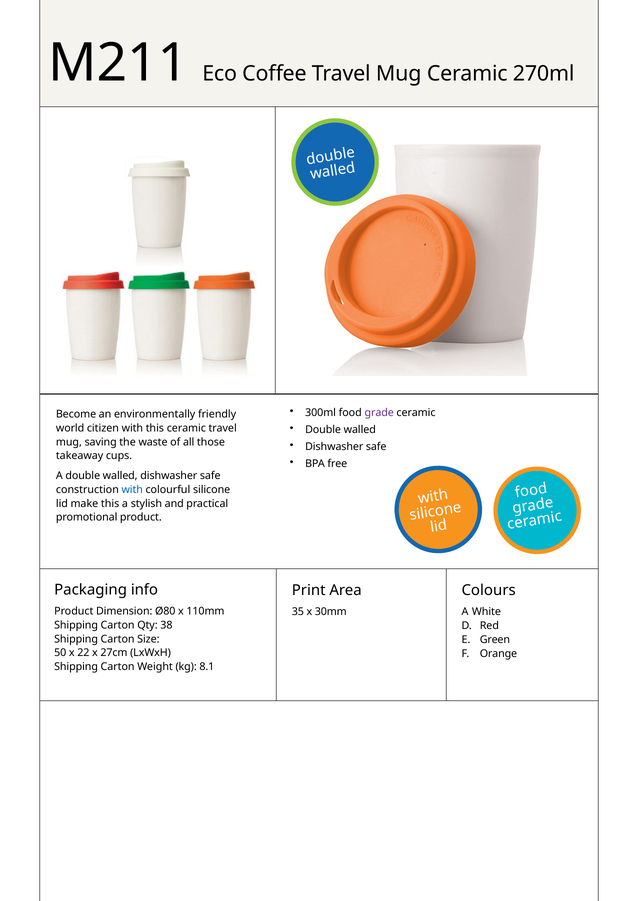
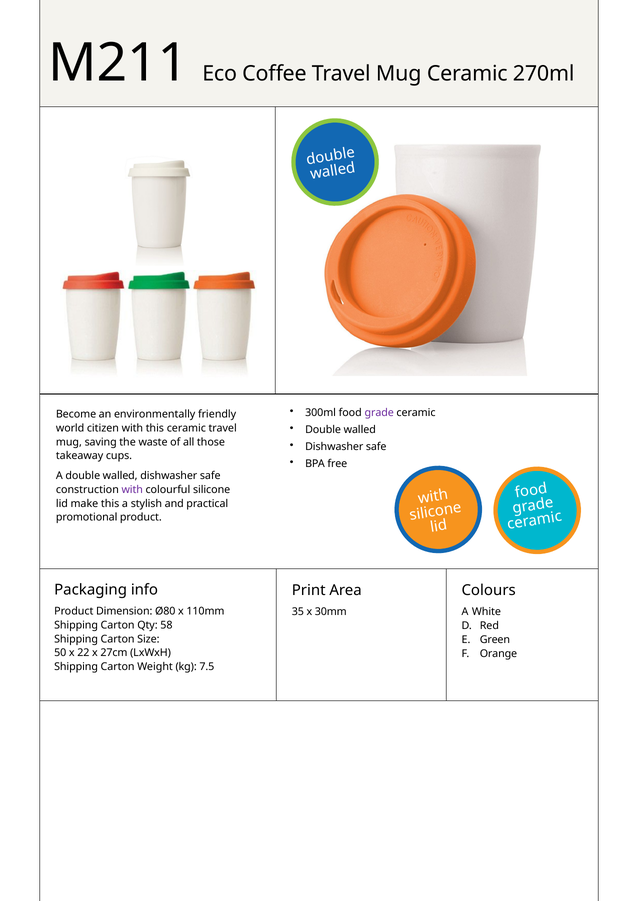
with at (132, 490) colour: blue -> purple
38: 38 -> 58
8.1: 8.1 -> 7.5
